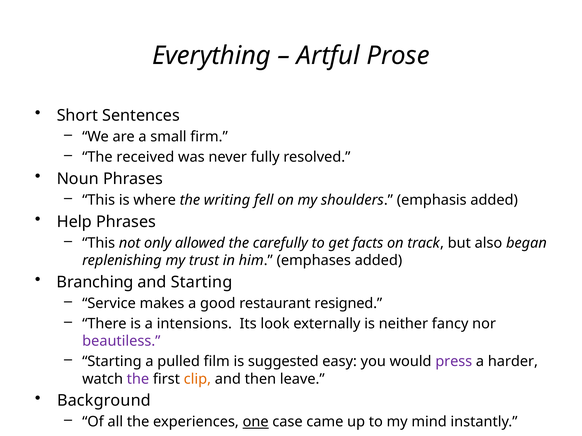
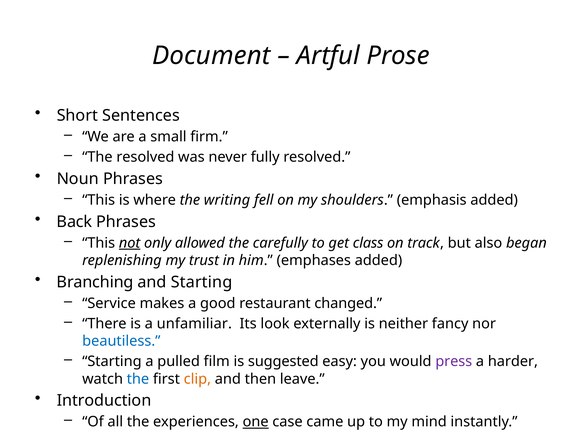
Everything: Everything -> Document
The received: received -> resolved
Help: Help -> Back
not underline: none -> present
facts: facts -> class
resigned: resigned -> changed
intensions: intensions -> unfamiliar
beautiless colour: purple -> blue
the at (138, 379) colour: purple -> blue
Background: Background -> Introduction
